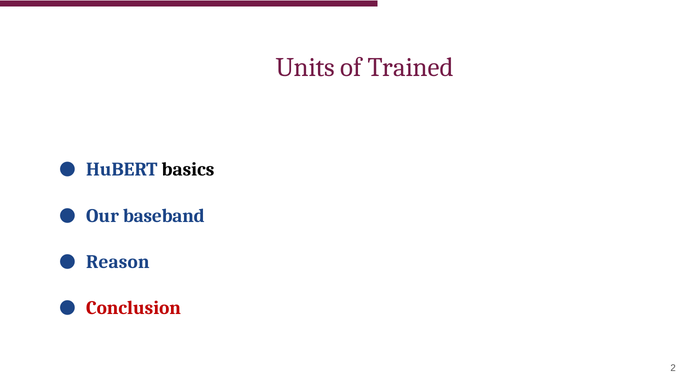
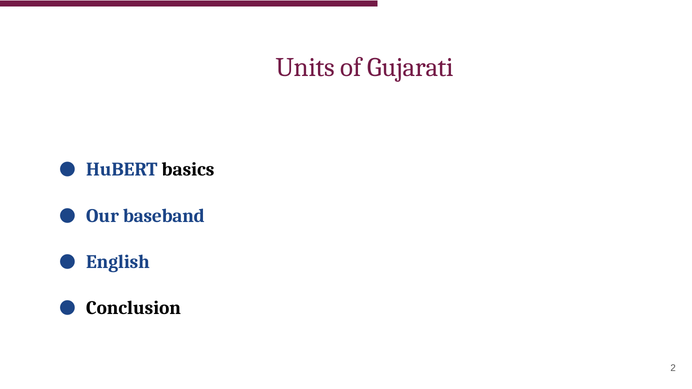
Trained: Trained -> Gujarati
Reason: Reason -> English
Conclusion colour: red -> black
